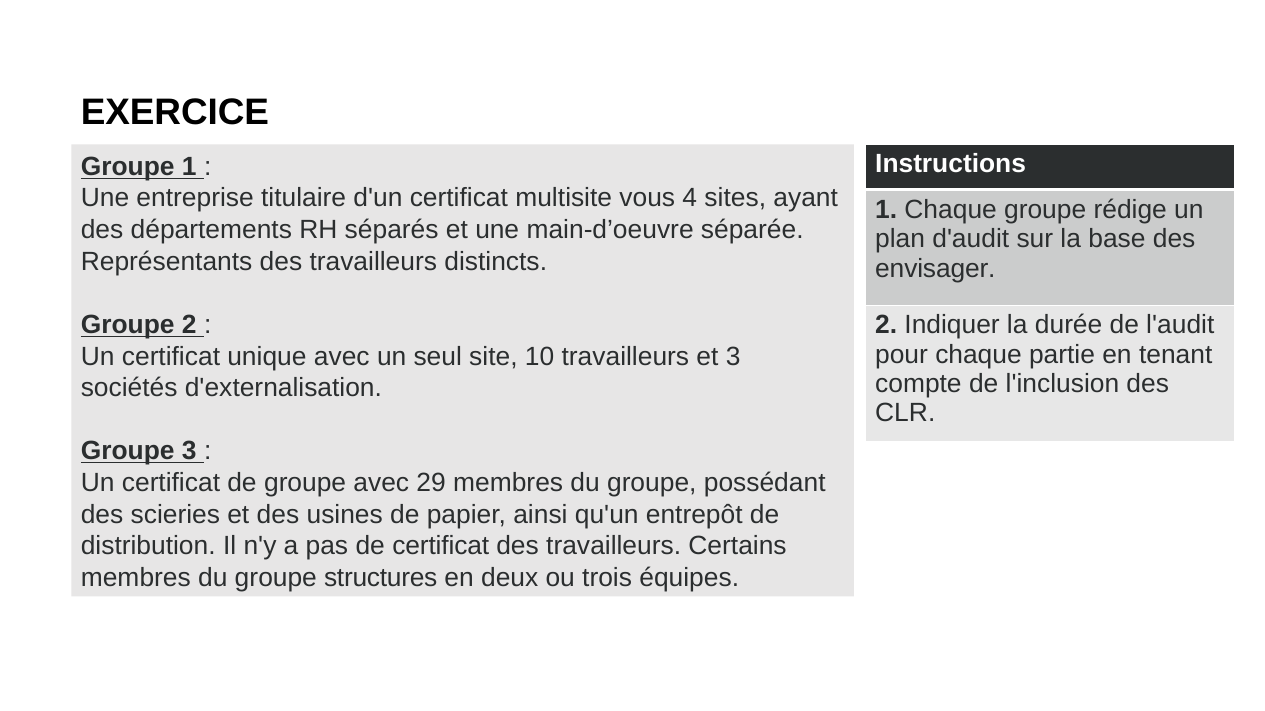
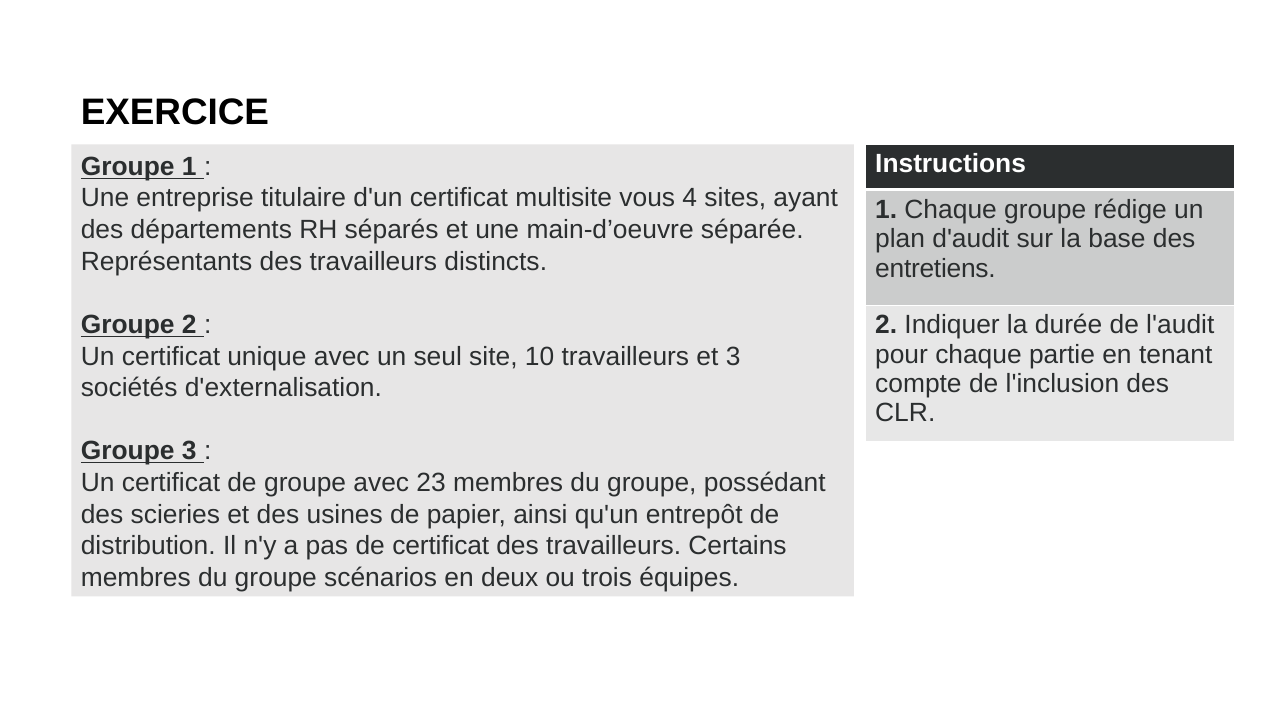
envisager: envisager -> entretiens
29: 29 -> 23
structures: structures -> scénarios
